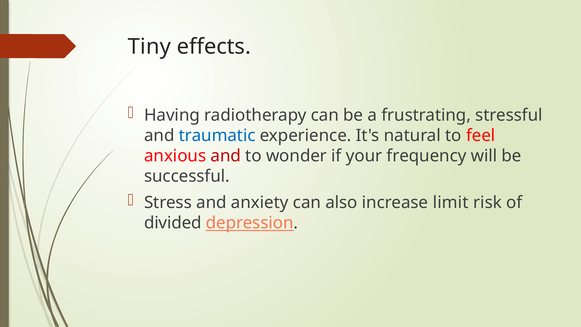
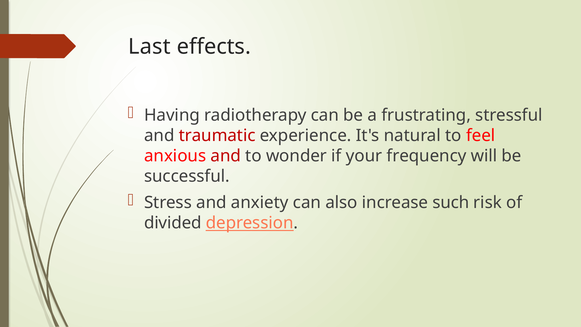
Tiny: Tiny -> Last
traumatic colour: blue -> red
limit: limit -> such
